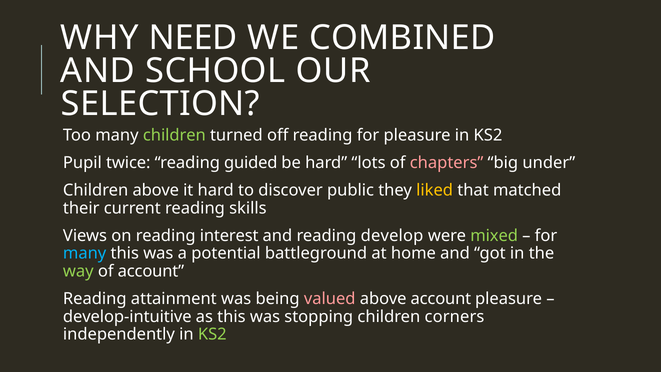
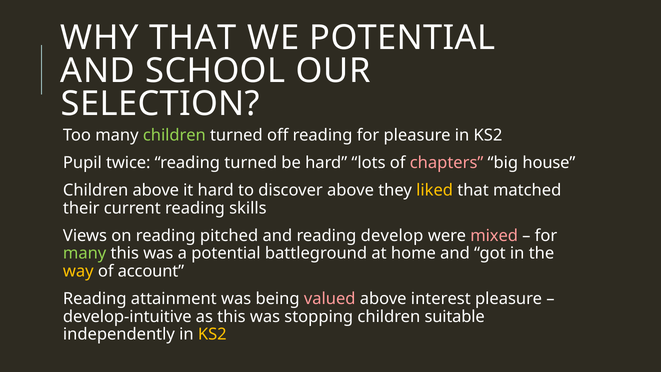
WHY NEED: NEED -> THAT
WE COMBINED: COMBINED -> POTENTIAL
reading guided: guided -> turned
under: under -> house
discover public: public -> above
interest: interest -> pitched
mixed colour: light green -> pink
many at (85, 253) colour: light blue -> light green
way colour: light green -> yellow
above account: account -> interest
corners: corners -> suitable
KS2 at (212, 334) colour: light green -> yellow
